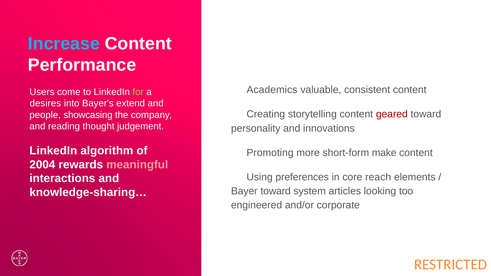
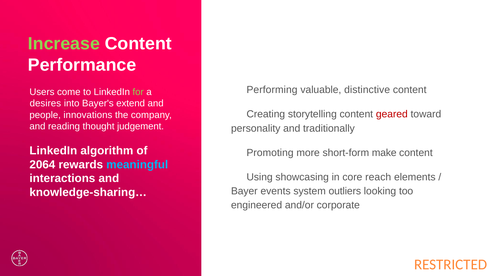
Increase colour: light blue -> light green
Academics: Academics -> Performing
consistent: consistent -> distinctive
showcasing: showcasing -> innovations
innovations: innovations -> traditionally
2004: 2004 -> 2064
meaningful colour: pink -> light blue
preferences: preferences -> showcasing
Bayer toward: toward -> events
articles: articles -> outliers
